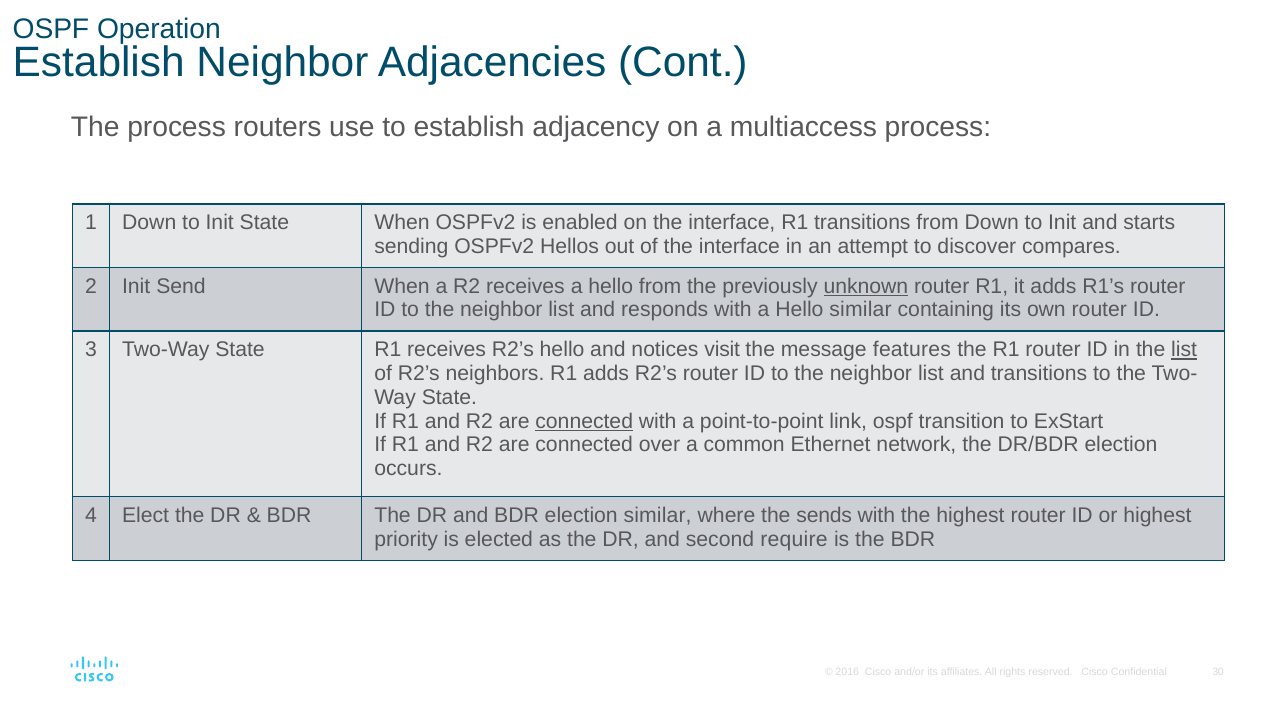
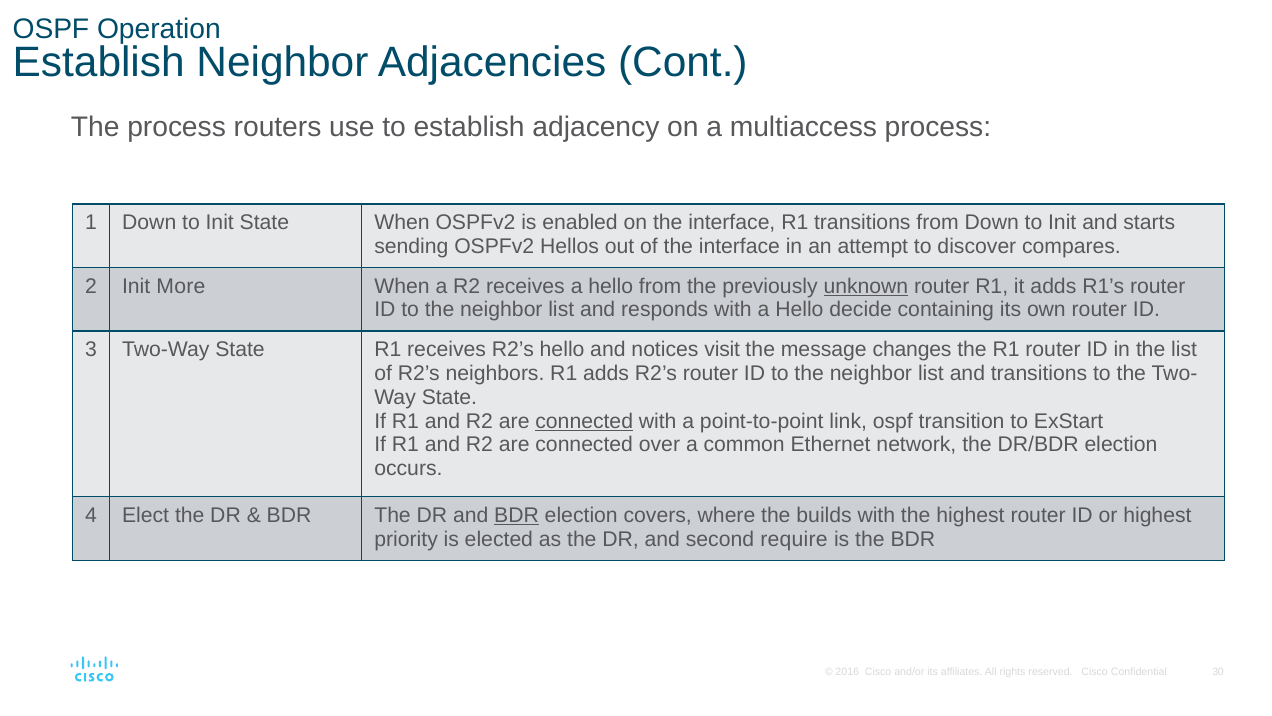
Send: Send -> More
Hello similar: similar -> decide
features: features -> changes
list at (1184, 350) underline: present -> none
BDR at (517, 515) underline: none -> present
election similar: similar -> covers
sends: sends -> builds
